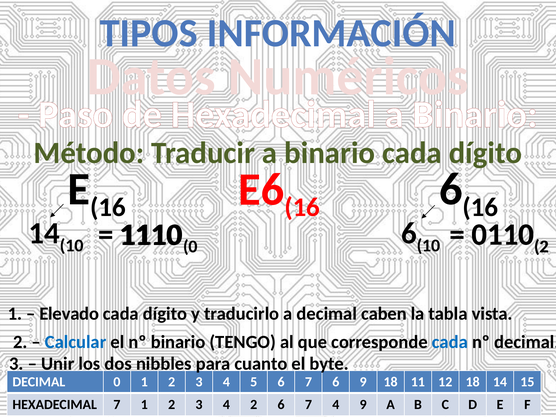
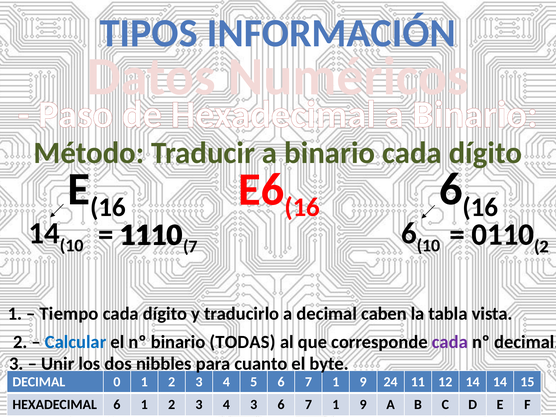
0 at (190, 247): 0 -> 7
Elevado: Elevado -> Tiempo
TENGO: TENGO -> TODAS
cada at (450, 342) colour: blue -> purple
5 6 7 6: 6 -> 1
9 18: 18 -> 24
12 18: 18 -> 14
HEXADECIMAL 7: 7 -> 6
4 2: 2 -> 3
4 at (336, 404): 4 -> 1
